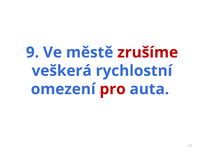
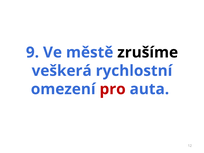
zrušíme colour: red -> black
